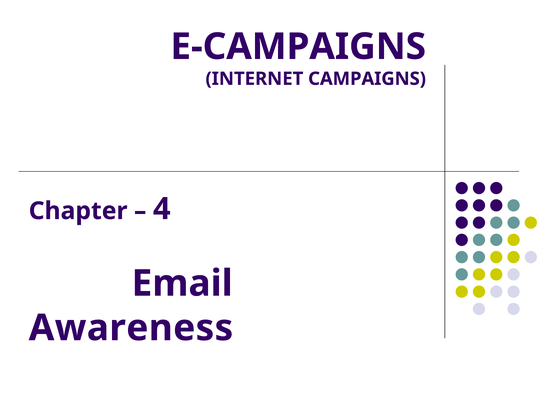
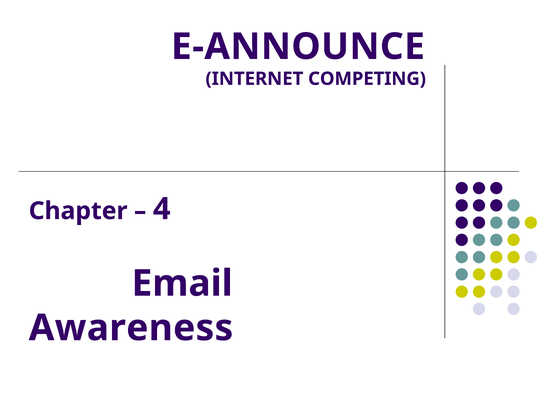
E-CAMPAIGNS: E-CAMPAIGNS -> E-ANNOUNCE
CAMPAIGNS: CAMPAIGNS -> COMPETING
